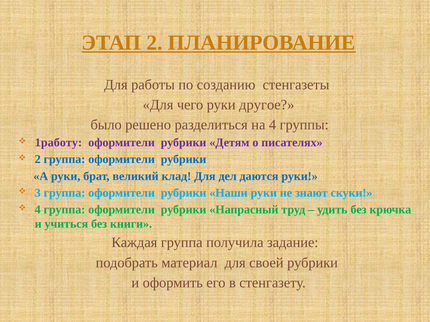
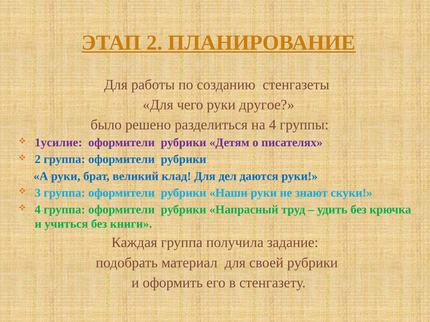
1работу: 1работу -> 1усилие
